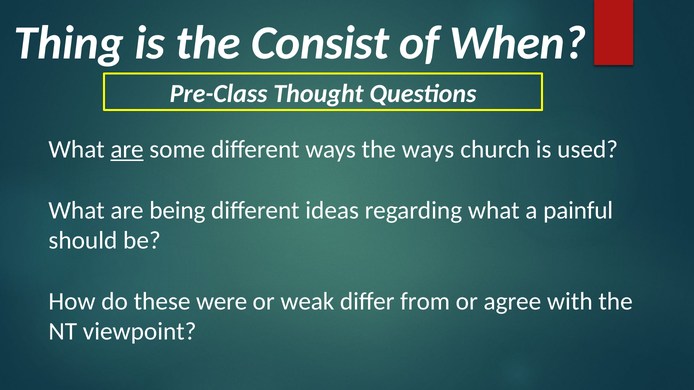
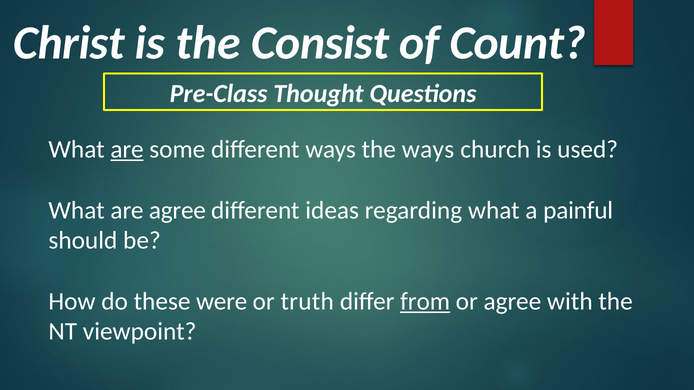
Thing: Thing -> Christ
When: When -> Count
are being: being -> agree
weak: weak -> truth
from underline: none -> present
